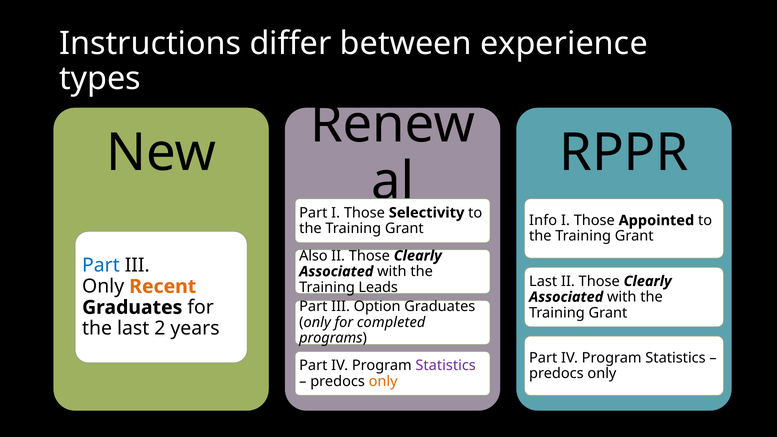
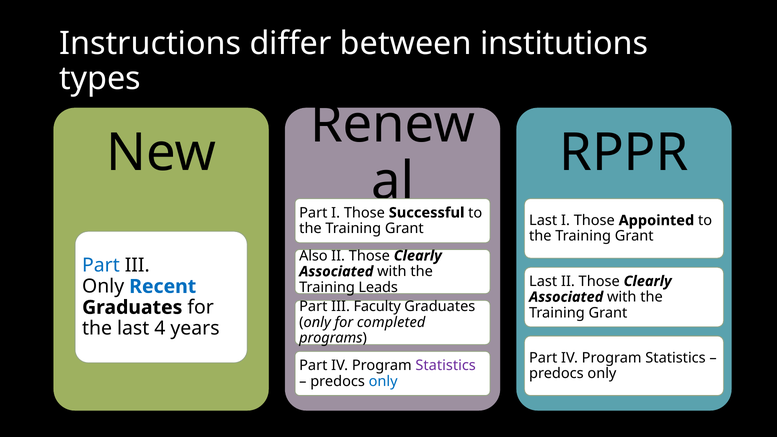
experience: experience -> institutions
Selectivity: Selectivity -> Successful
Info at (543, 220): Info -> Last
Recent colour: orange -> blue
Option: Option -> Faculty
2: 2 -> 4
only at (383, 381) colour: orange -> blue
